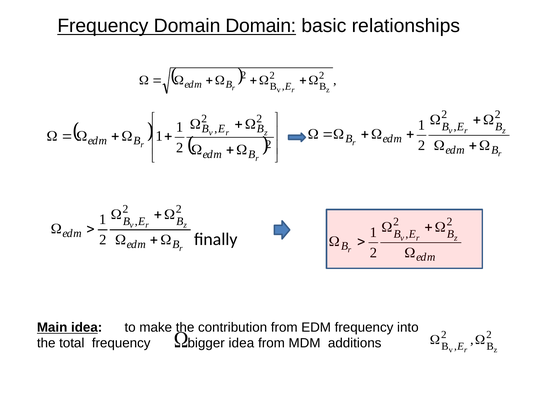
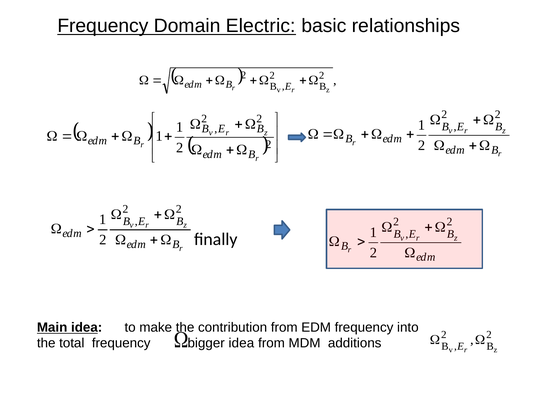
Domain Domain: Domain -> Electric
